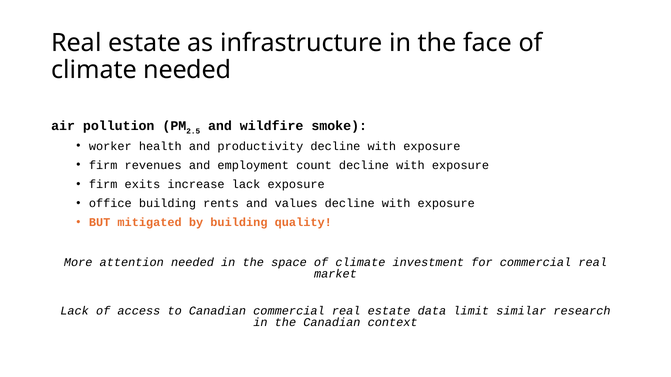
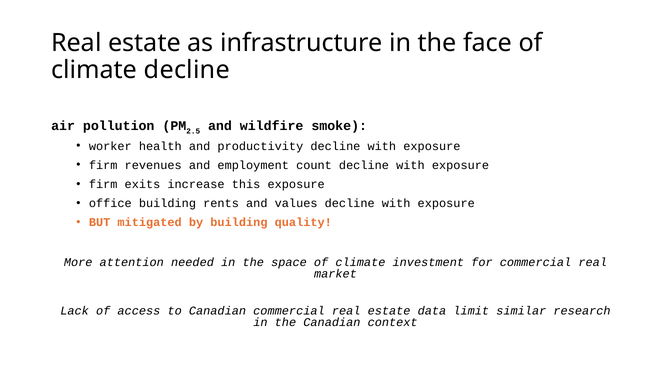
climate needed: needed -> decline
increase lack: lack -> this
